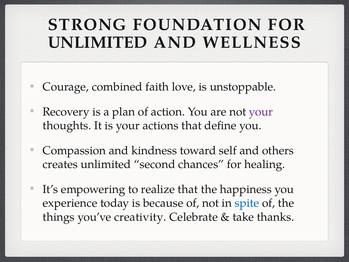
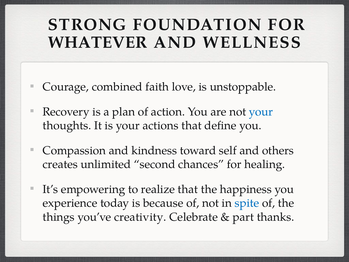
UNLIMITED at (98, 42): UNLIMITED -> WHATEVER
your at (261, 112) colour: purple -> blue
take: take -> part
